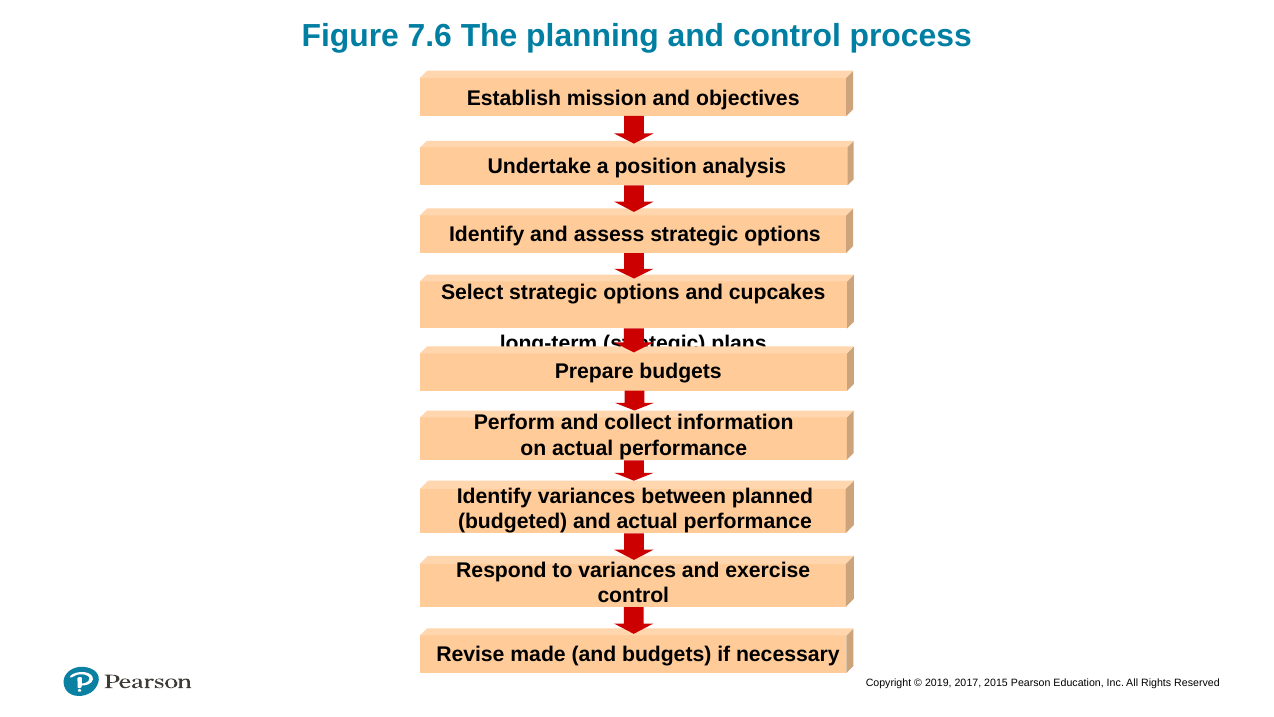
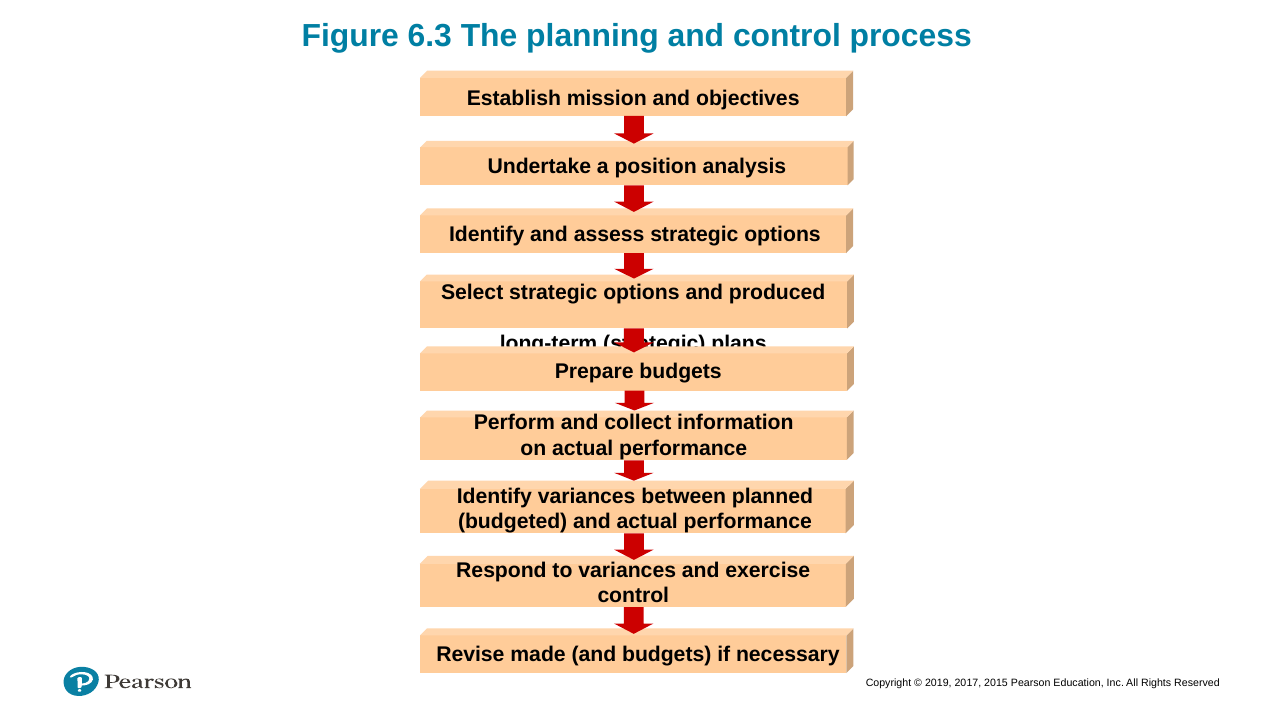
7.6: 7.6 -> 6.3
cupcakes: cupcakes -> produced
